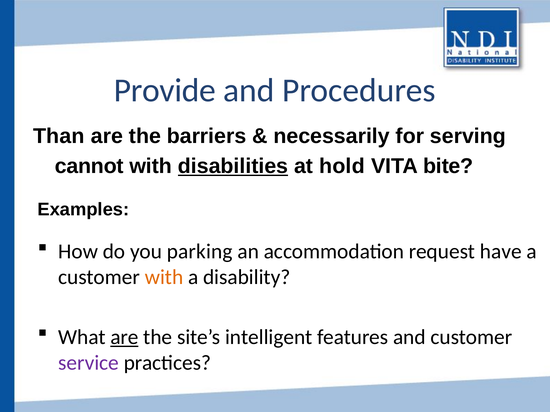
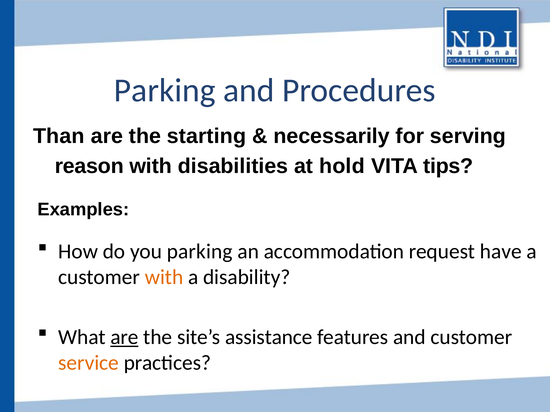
Provide at (165, 90): Provide -> Parking
barriers: barriers -> starting
cannot: cannot -> reason
disabilities underline: present -> none
bite: bite -> tips
intelligent: intelligent -> assistance
service colour: purple -> orange
